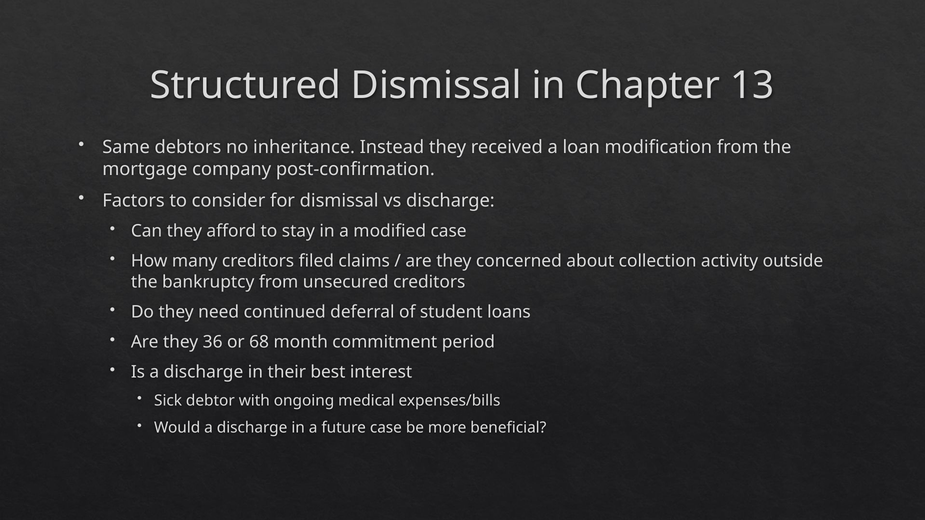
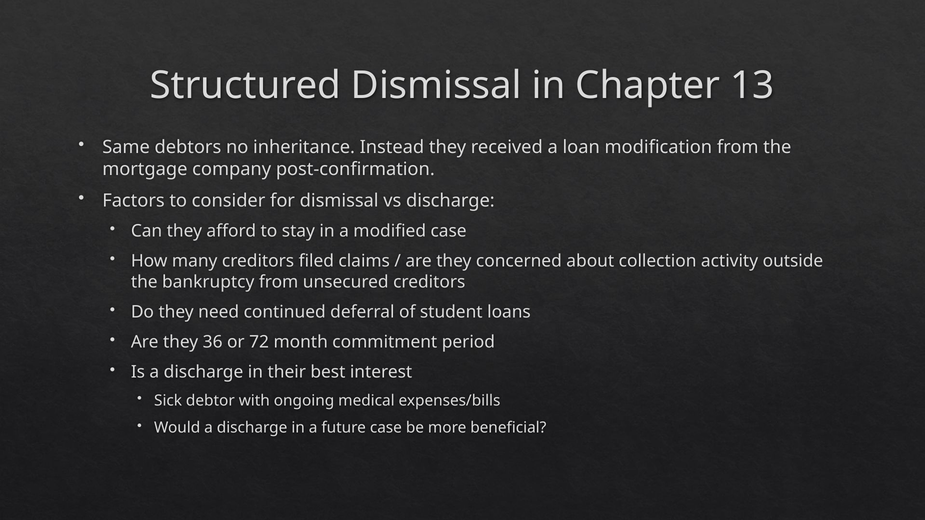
68: 68 -> 72
